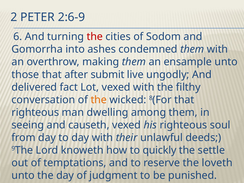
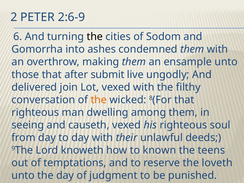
the at (95, 37) colour: red -> black
fact: fact -> join
quickly: quickly -> known
settle: settle -> teens
